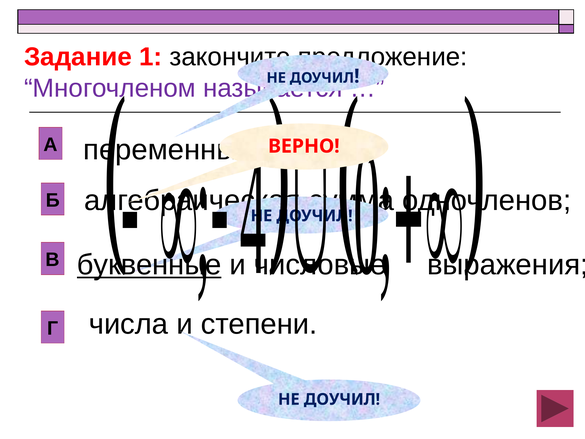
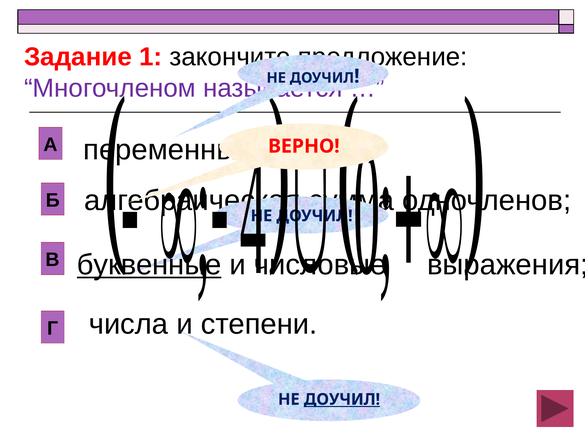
ДОУЧИЛ at (342, 399) underline: none -> present
